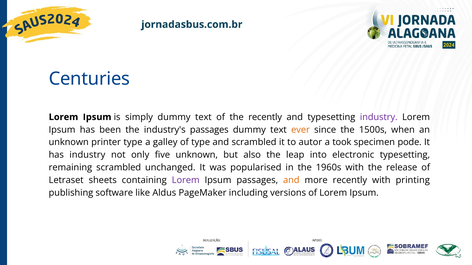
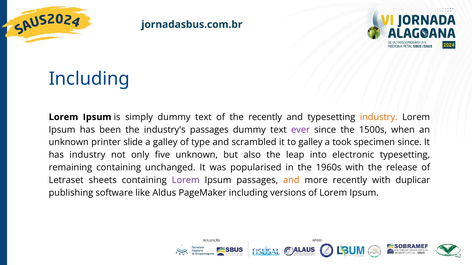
Centuries at (89, 79): Centuries -> Including
industry at (379, 117) colour: purple -> orange
ever colour: orange -> purple
printer type: type -> slide
to autor: autor -> galley
specimen pode: pode -> since
remaining scrambled: scrambled -> containing
printing: printing -> duplicar
